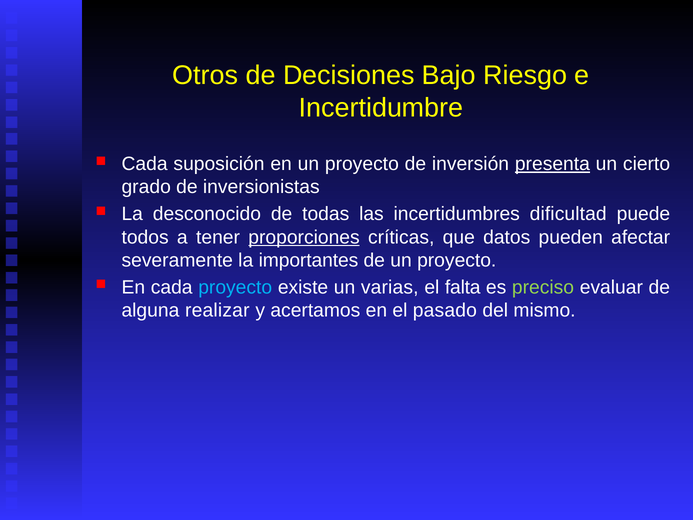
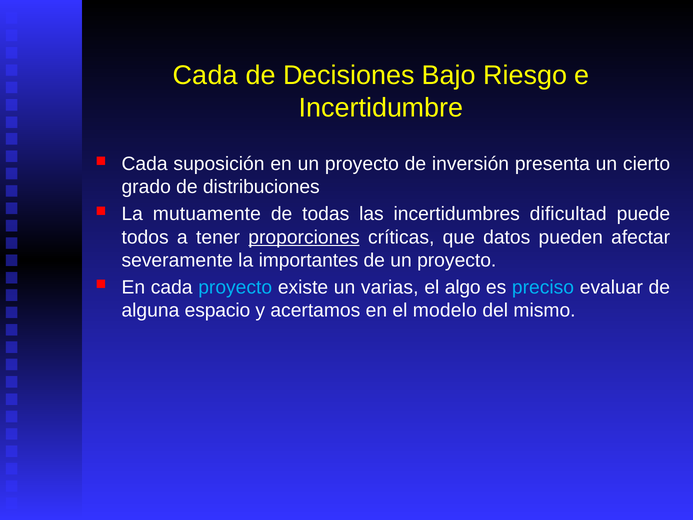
Otros at (205, 75): Otros -> Cada
presenta underline: present -> none
inversionistas: inversionistas -> distribuciones
desconocido: desconocido -> mutuamente
falta: falta -> algo
preciso colour: light green -> light blue
realizar: realizar -> espacio
pasado: pasado -> modelo
